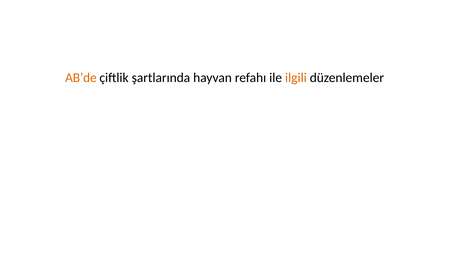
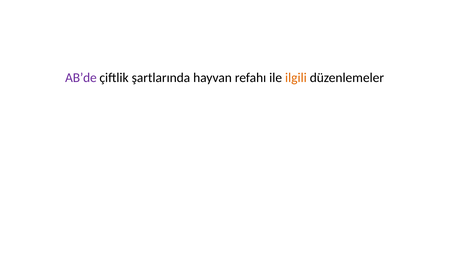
AB’de colour: orange -> purple
